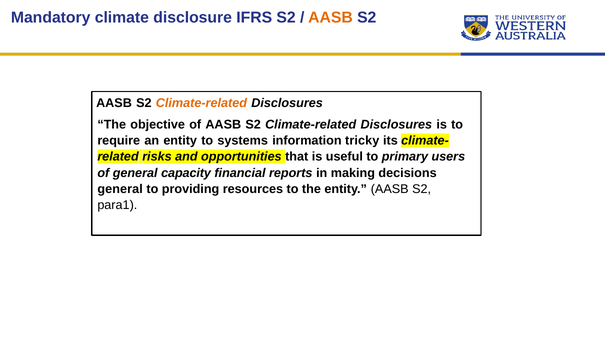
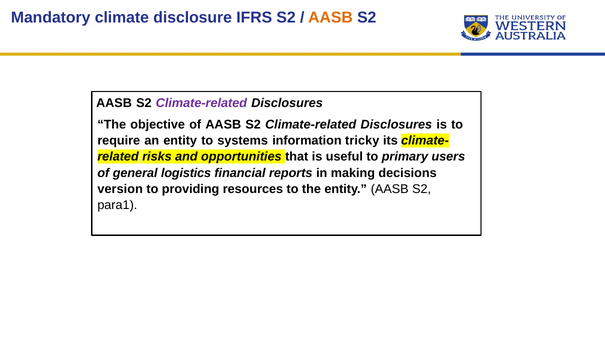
Climate-related at (201, 103) colour: orange -> purple
capacity: capacity -> logistics
general at (120, 189): general -> version
